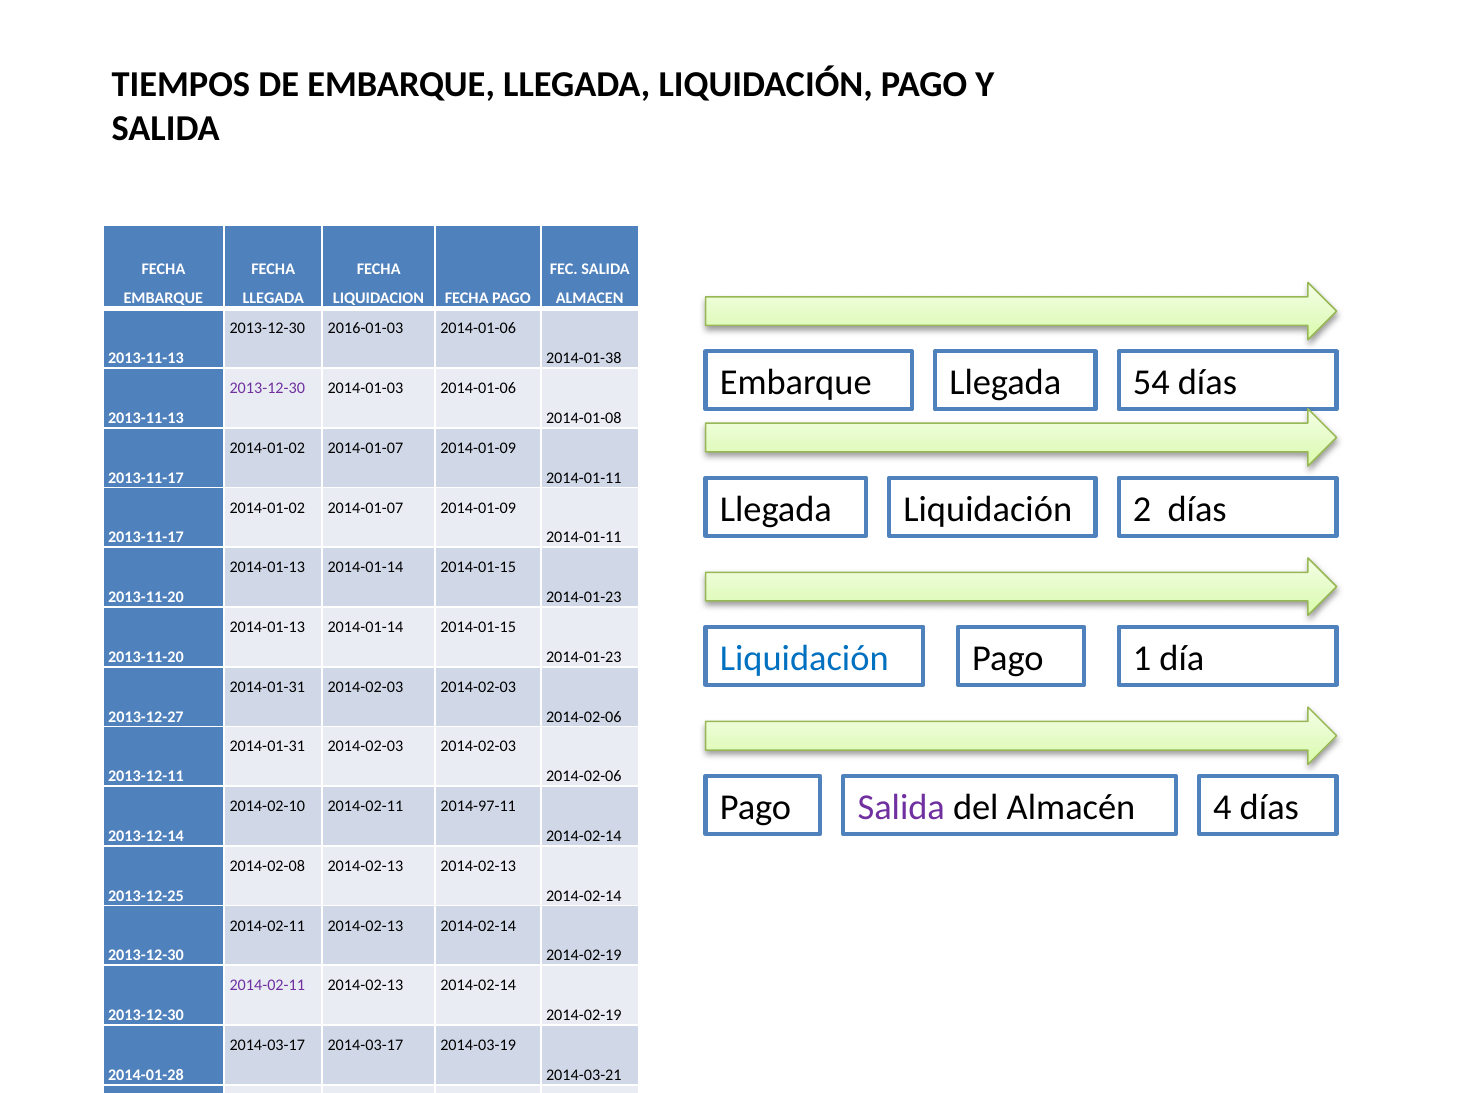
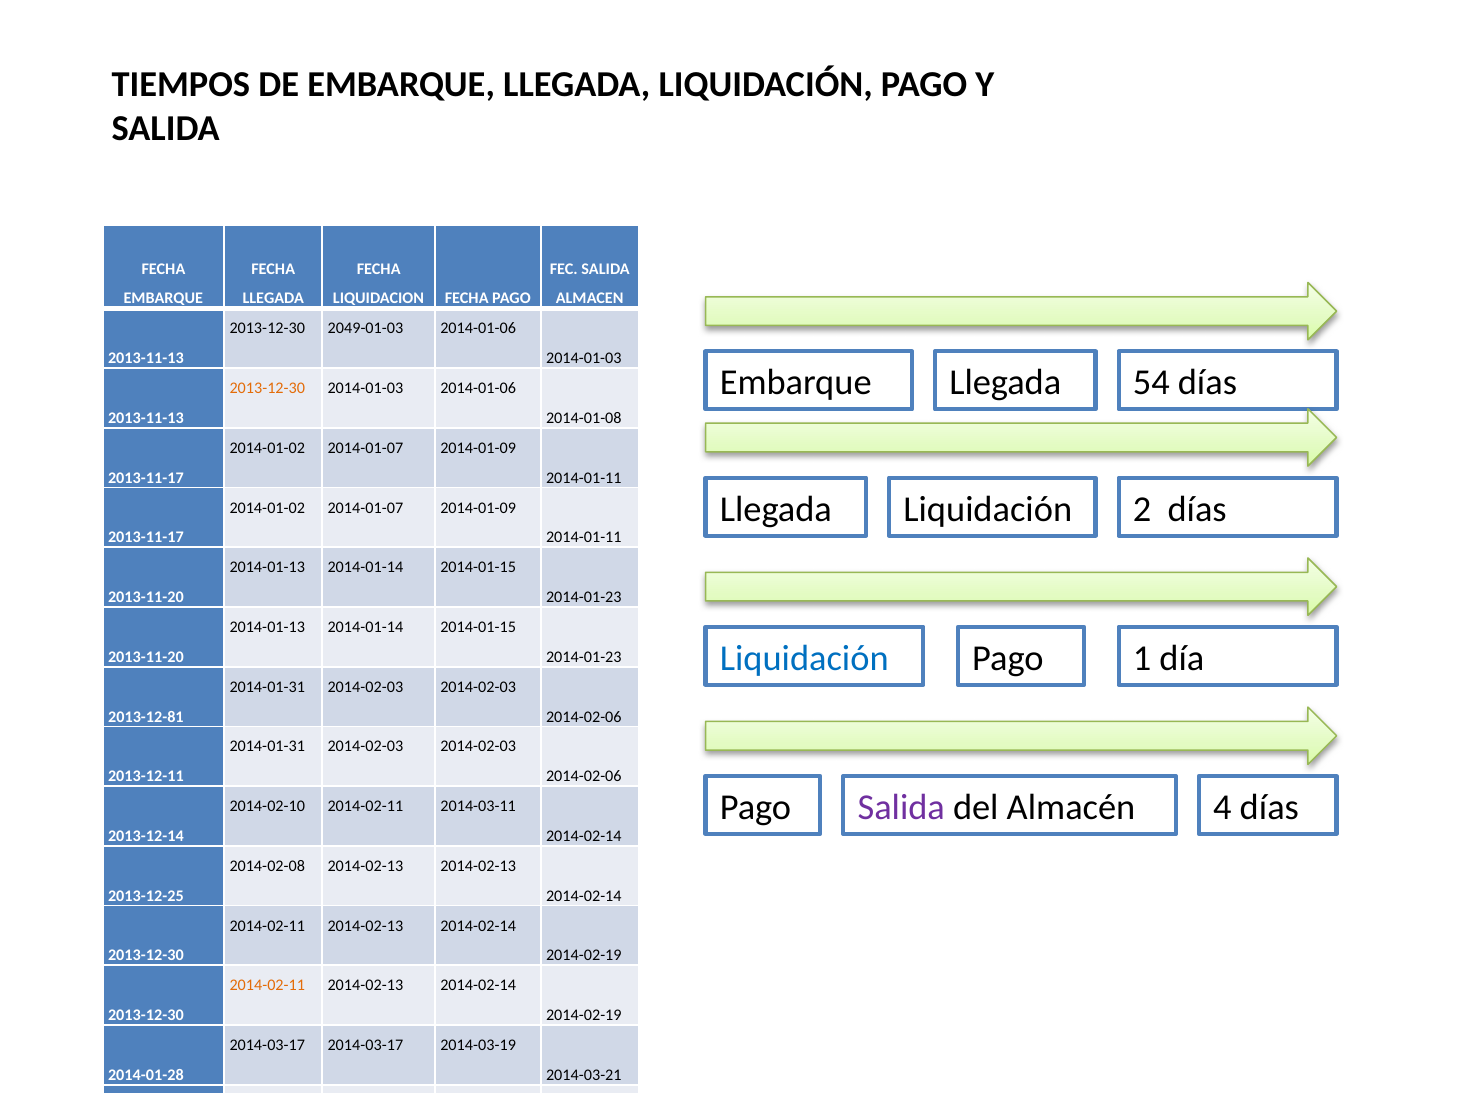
2016-01-03: 2016-01-03 -> 2049-01-03
2014-01-38 at (584, 358): 2014-01-38 -> 2014-01-03
2013-12-30 at (267, 388) colour: purple -> orange
2013-12-27: 2013-12-27 -> 2013-12-81
2014-97-11: 2014-97-11 -> 2014-03-11
2014-02-11 at (267, 985) colour: purple -> orange
